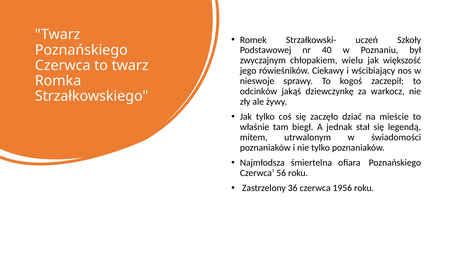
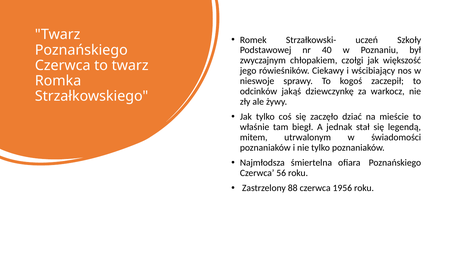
wielu: wielu -> czołgi
36: 36 -> 88
